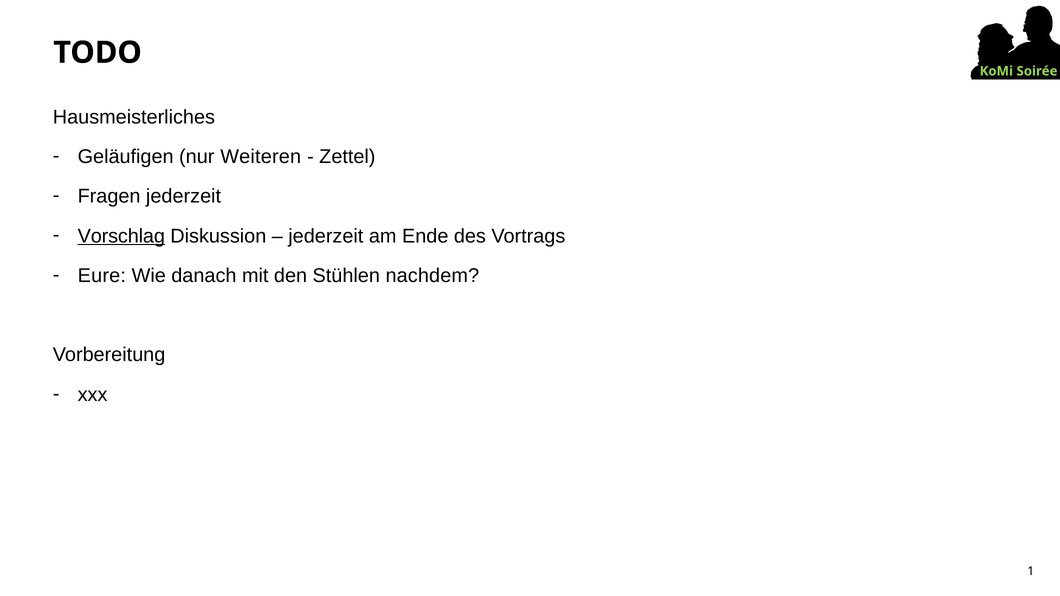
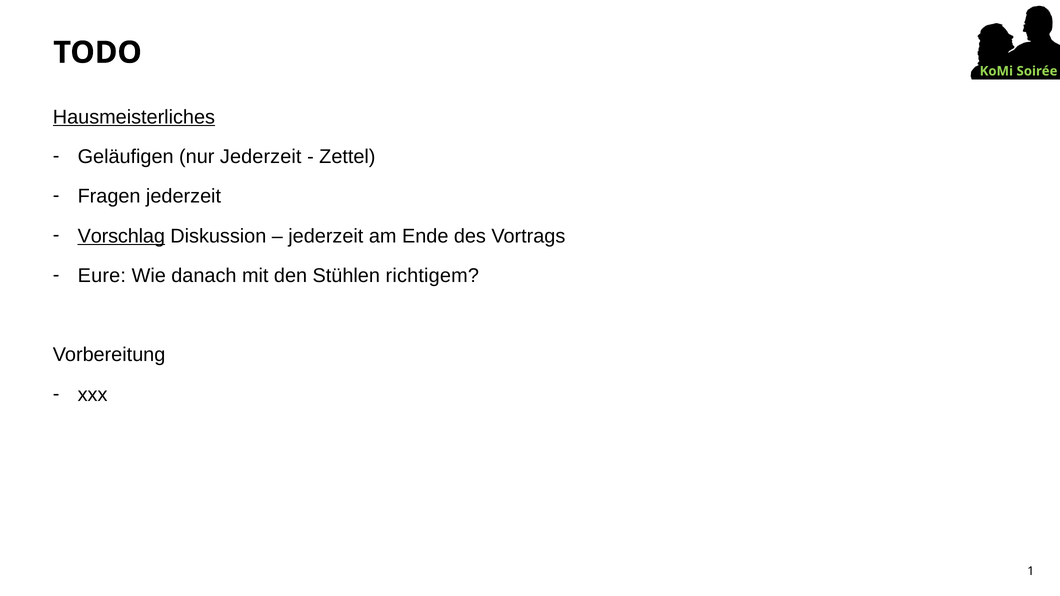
Hausmeisterliches underline: none -> present
nur Weiteren: Weiteren -> Jederzeit
nachdem: nachdem -> richtigem
